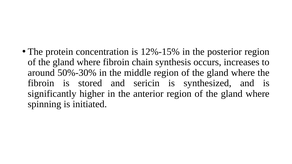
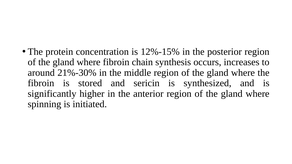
50%-30%: 50%-30% -> 21%-30%
